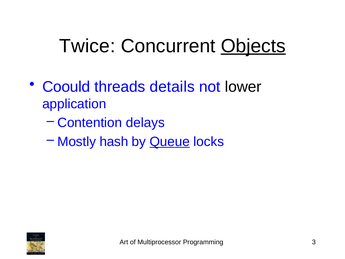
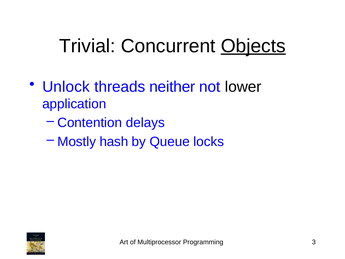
Twice: Twice -> Trivial
Coould: Coould -> Unlock
details: details -> neither
Queue underline: present -> none
